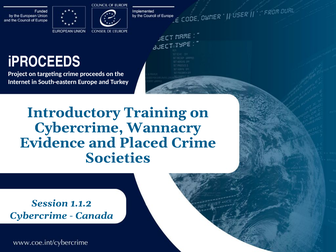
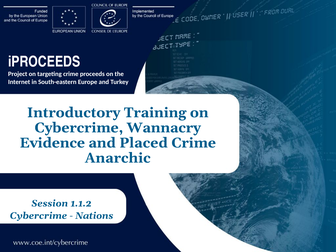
Societies: Societies -> Anarchic
Canada: Canada -> Nations
